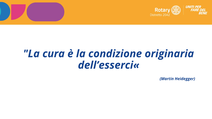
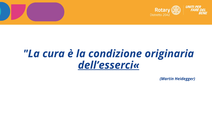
dell’esserci« underline: none -> present
